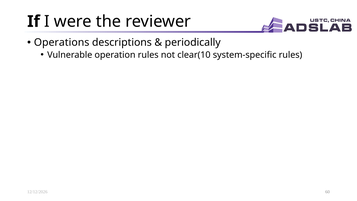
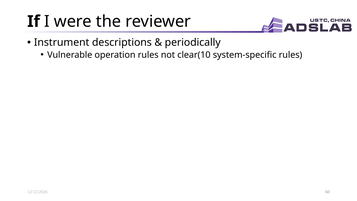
Operations: Operations -> Instrument
